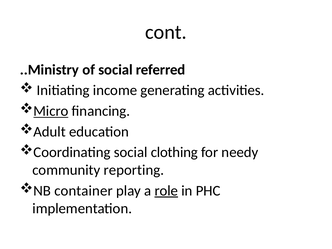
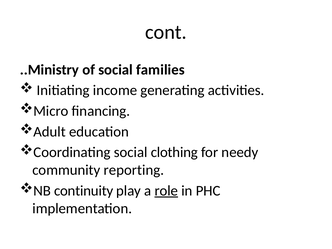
referred: referred -> families
Micro underline: present -> none
container: container -> continuity
